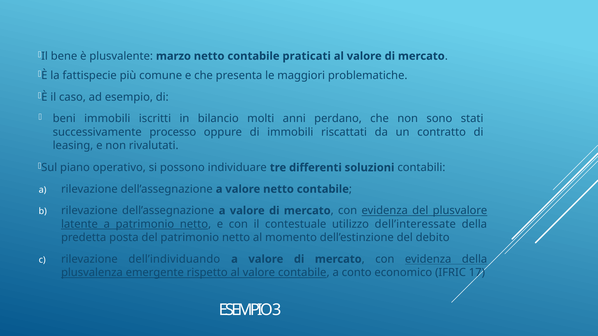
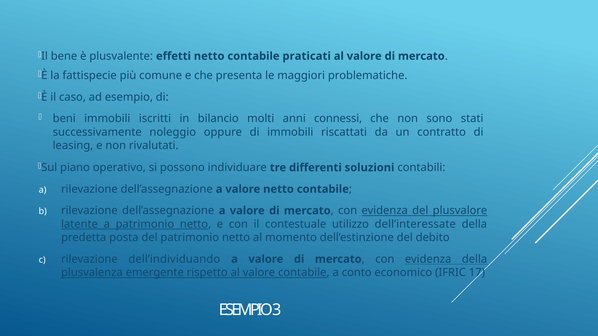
marzo: marzo -> effetti
perdano: perdano -> connessi
processo: processo -> noleggio
